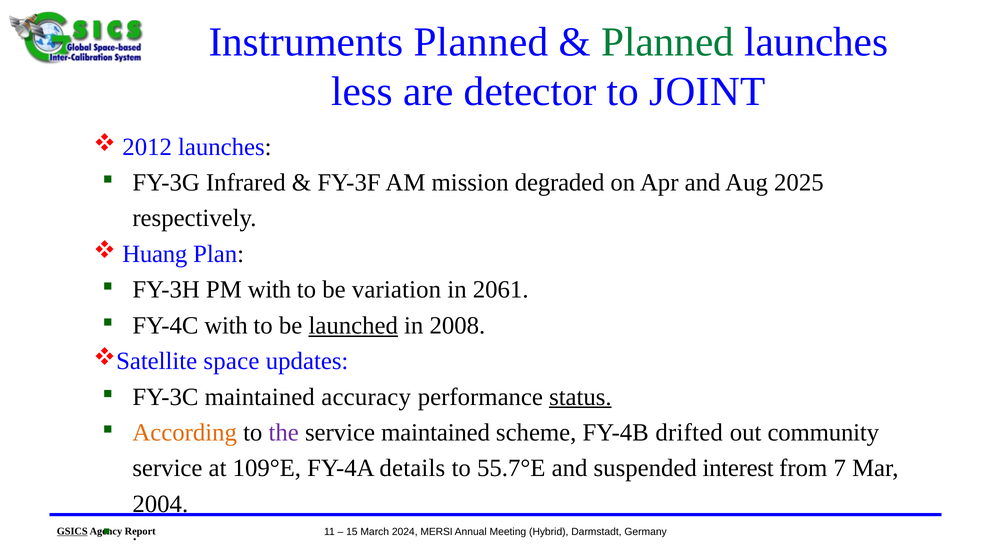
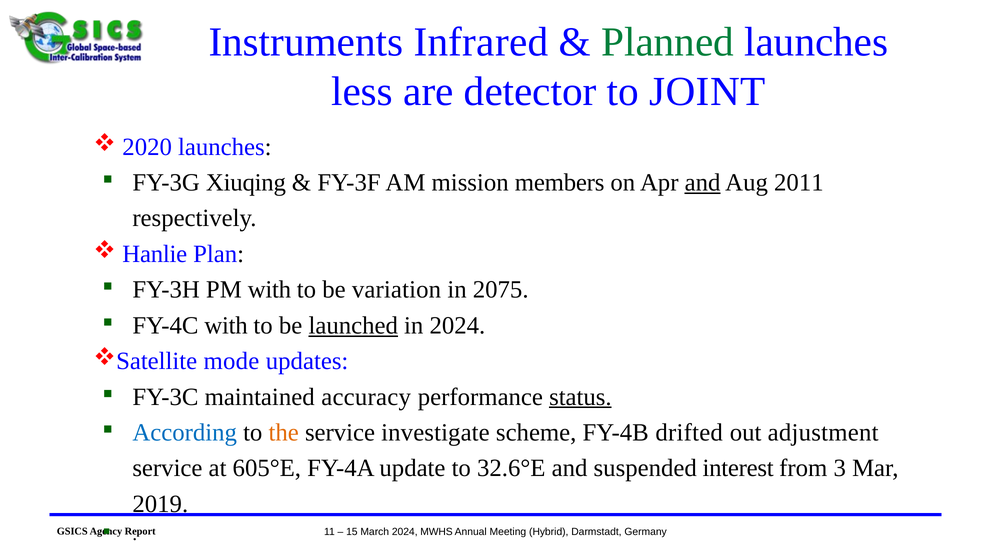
Instruments Planned: Planned -> Infrared
2012: 2012 -> 2020
Infrared: Infrared -> Xiuqing
degraded: degraded -> members
and at (703, 182) underline: none -> present
2025: 2025 -> 2011
Huang: Huang -> Hanlie
2061: 2061 -> 2075
in 2008: 2008 -> 2024
space: space -> mode
According colour: orange -> blue
the colour: purple -> orange
service maintained: maintained -> investigate
community: community -> adjustment
109°E: 109°E -> 605°E
details: details -> update
55.7°E: 55.7°E -> 32.6°E
7: 7 -> 3
2004: 2004 -> 2019
GSICS underline: present -> none
MERSI: MERSI -> MWHS
